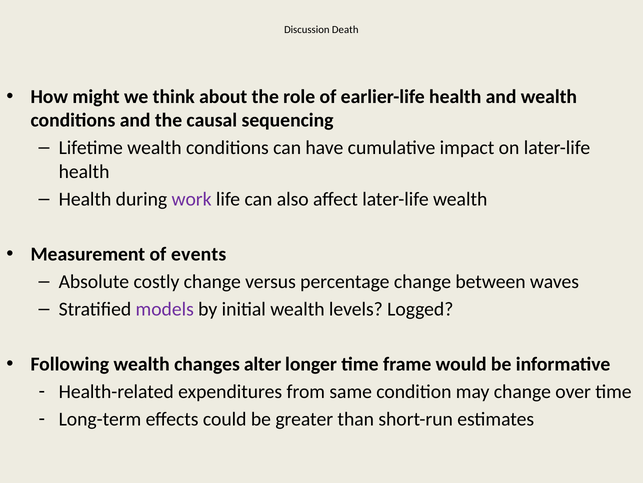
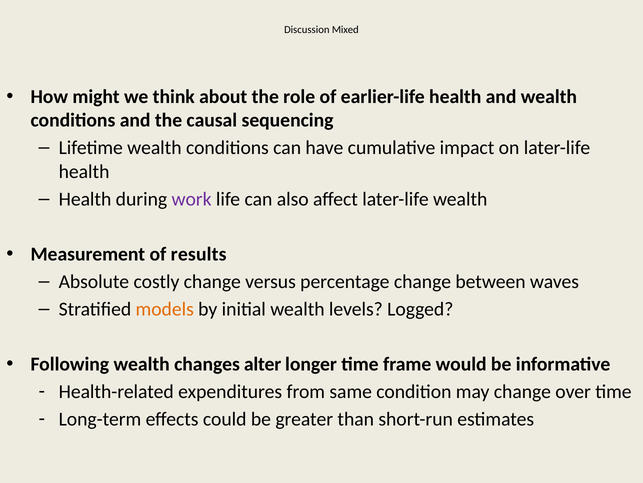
Death: Death -> Mixed
events: events -> results
models colour: purple -> orange
